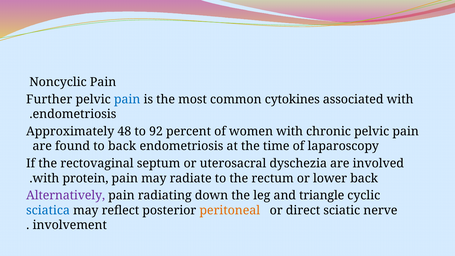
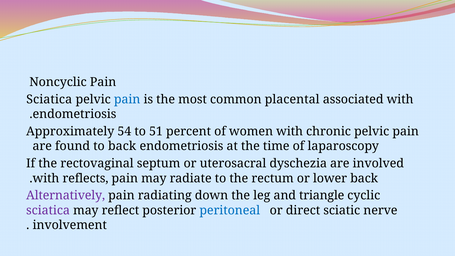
Further at (49, 99): Further -> Sciatica
cytokines: cytokines -> placental
48: 48 -> 54
92: 92 -> 51
protein: protein -> reflects
sciatica at (48, 210) colour: blue -> purple
peritoneal colour: orange -> blue
